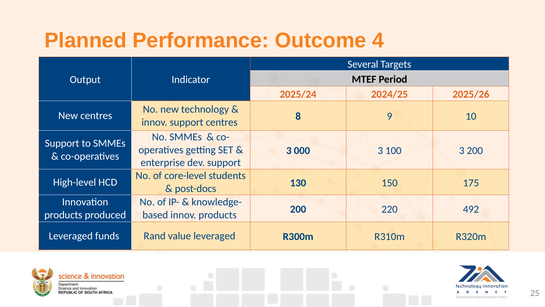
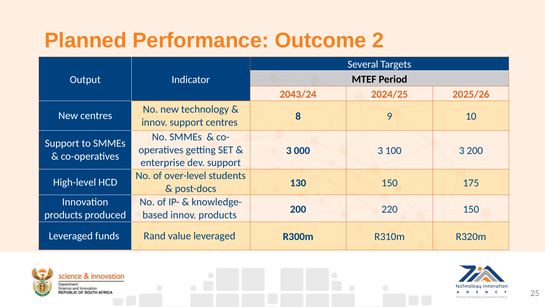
4: 4 -> 2
2025/24: 2025/24 -> 2043/24
core-level: core-level -> over-level
220 492: 492 -> 150
